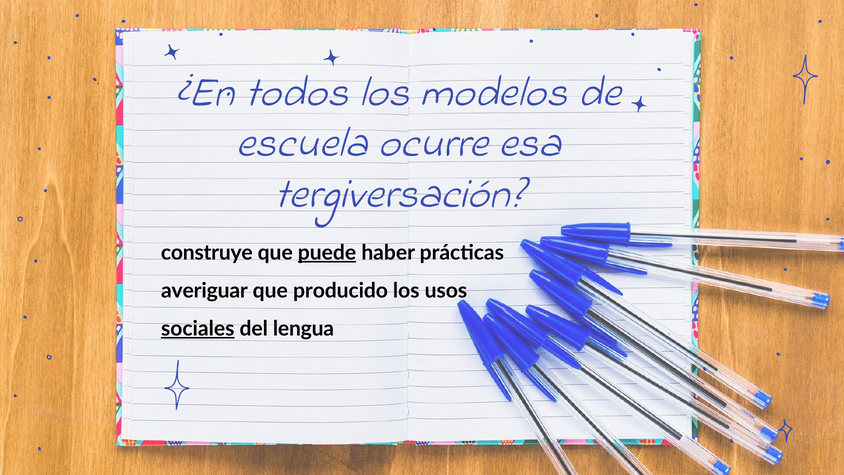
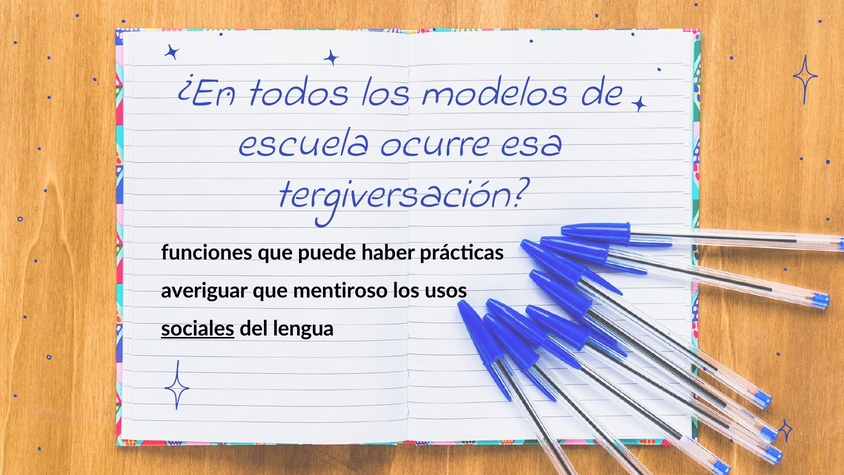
construye: construye -> funciones
puede underline: present -> none
producido: producido -> mentiroso
